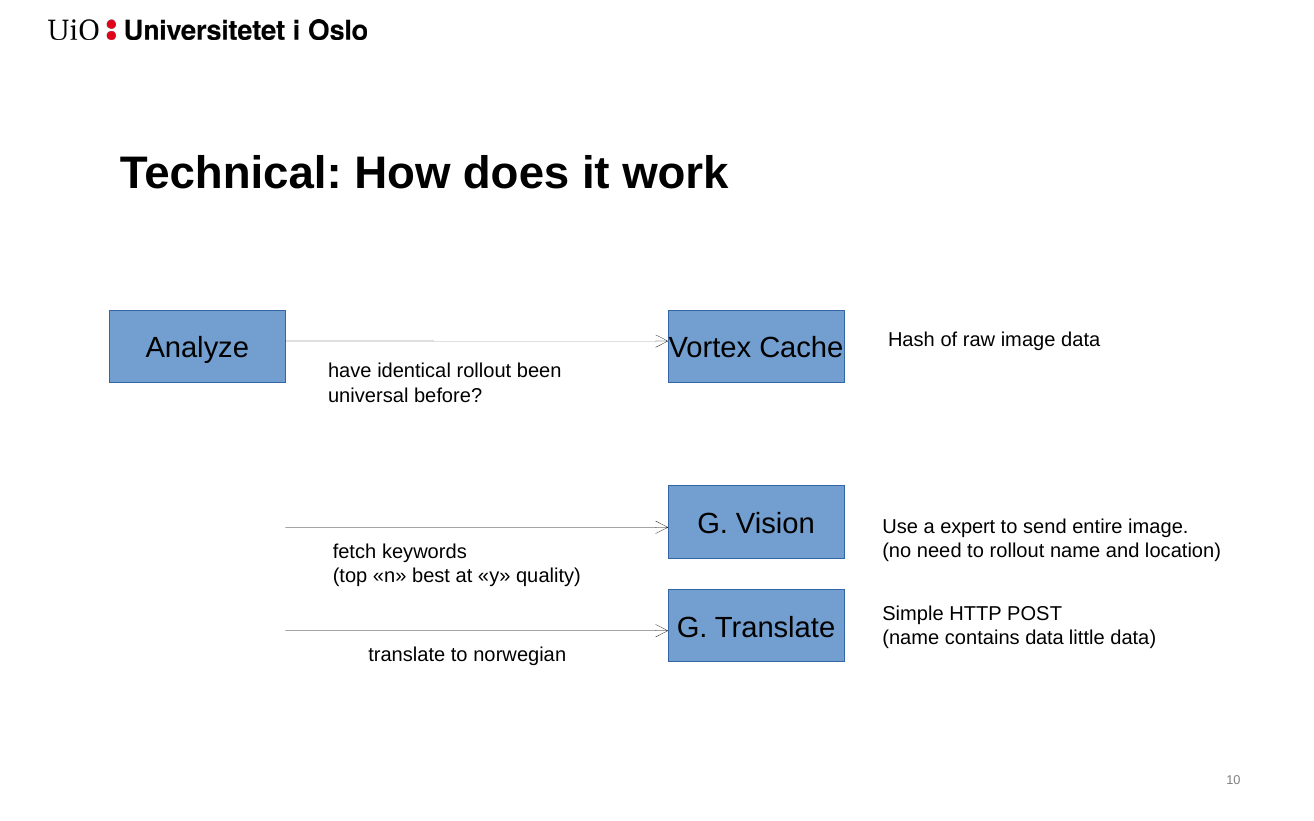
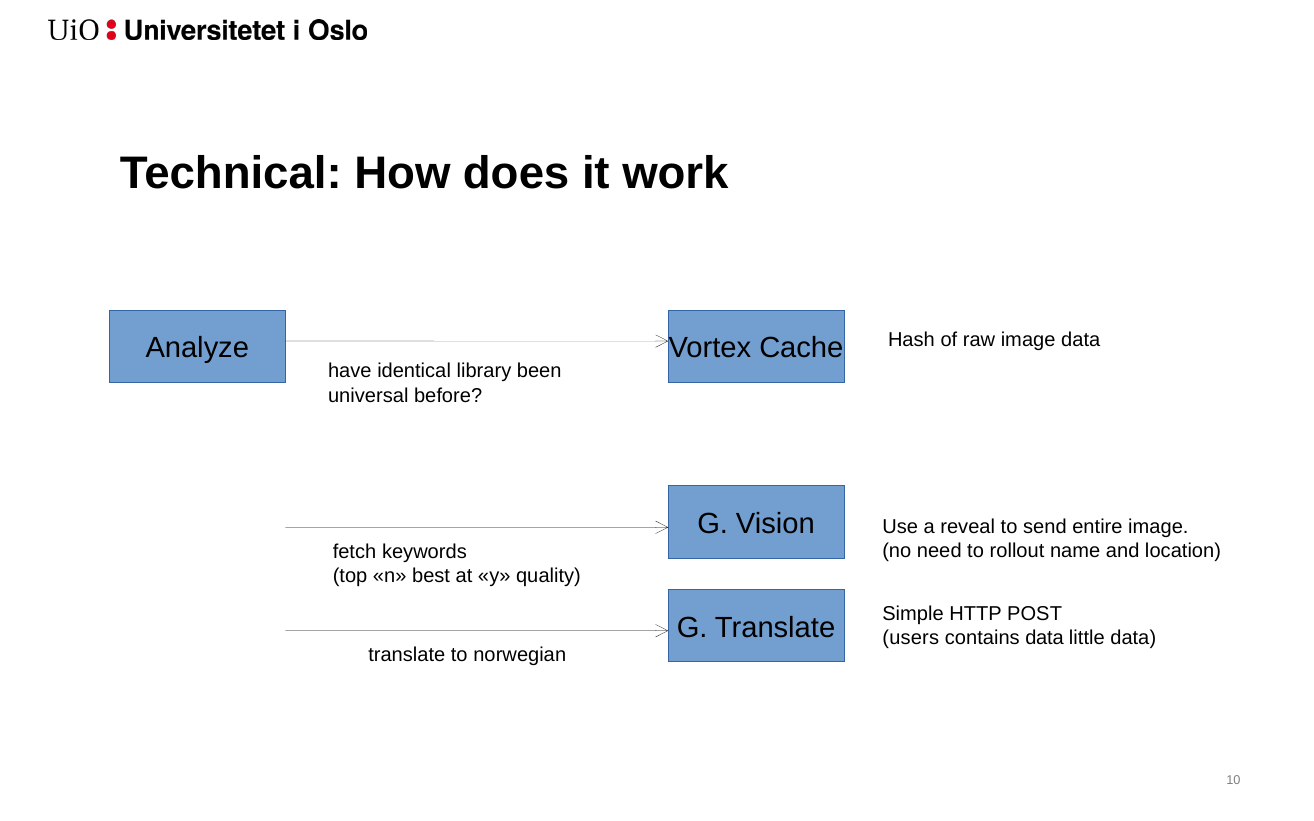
identical rollout: rollout -> library
expert: expert -> reveal
name at (911, 638): name -> users
